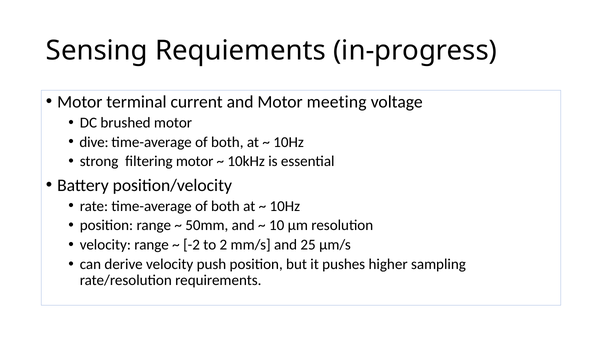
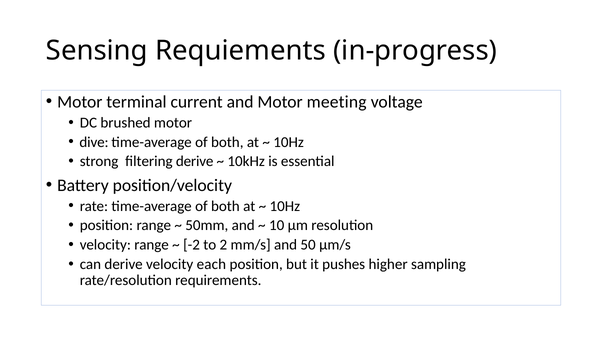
filtering motor: motor -> derive
25: 25 -> 50
push: push -> each
